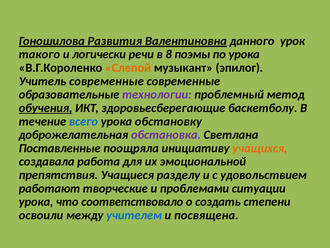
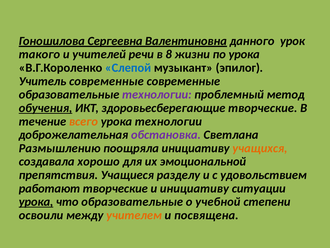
Развития: Развития -> Сергеевна
логически: логически -> учителей
поэмы: поэмы -> жизни
Слепой colour: orange -> blue
здоровьесберегающие баскетболу: баскетболу -> творческие
всего colour: blue -> orange
урока обстановку: обстановку -> технологии
Поставленные: Поставленные -> Размышлению
работа: работа -> хорошо
и проблемами: проблемами -> инициативу
урока at (36, 201) underline: none -> present
что соответствовало: соответствовало -> образовательные
создать: создать -> учебной
учителем colour: blue -> orange
